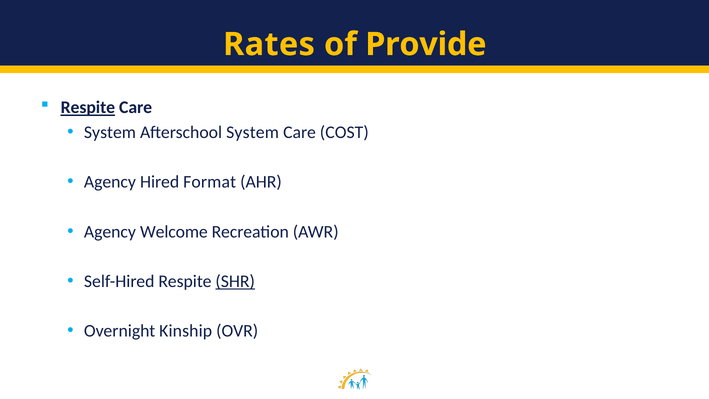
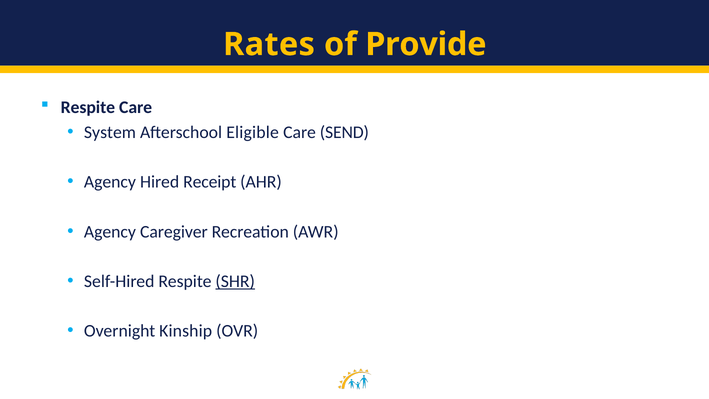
Respite at (88, 108) underline: present -> none
Afterschool System: System -> Eligible
COST: COST -> SEND
Format: Format -> Receipt
Welcome: Welcome -> Caregiver
